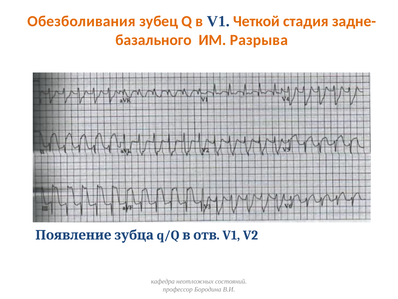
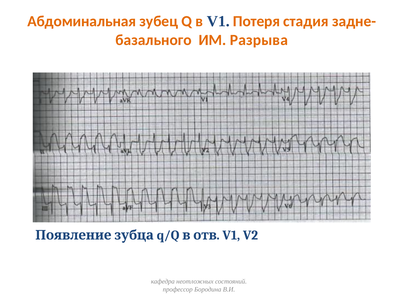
Обезболивания: Обезболивания -> Абдоминальная
Четкой: Четкой -> Потеря
